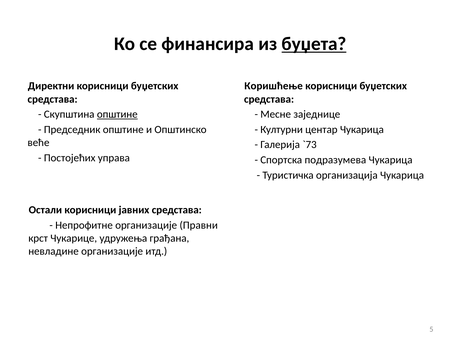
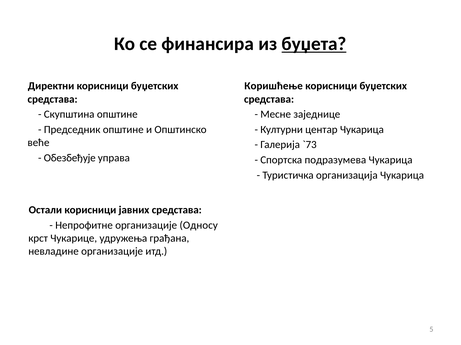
општине at (117, 115) underline: present -> none
Постојећих: Постојећих -> Обезбеђује
Правни: Правни -> Односу
